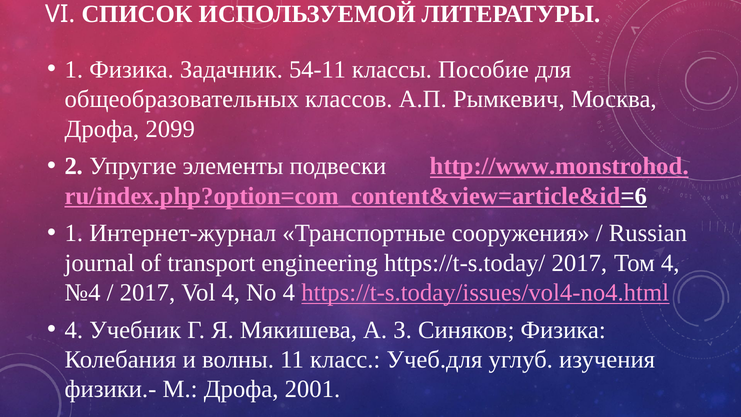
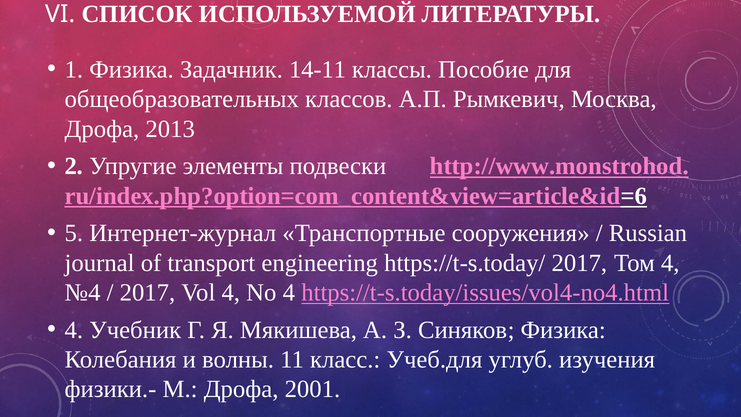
54-11: 54-11 -> 14-11
2099: 2099 -> 2013
1 at (74, 233): 1 -> 5
